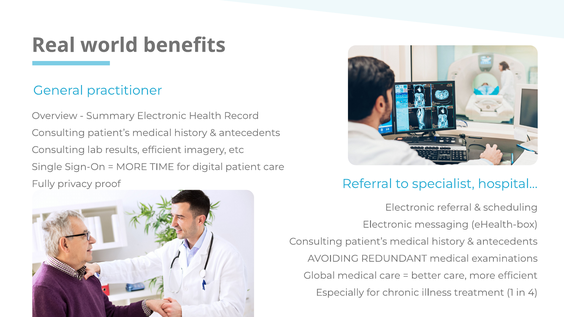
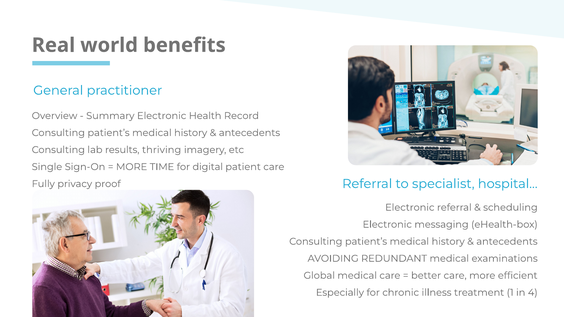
results efficient: efficient -> thriving
